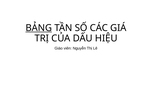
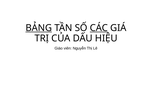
CÁC underline: none -> present
